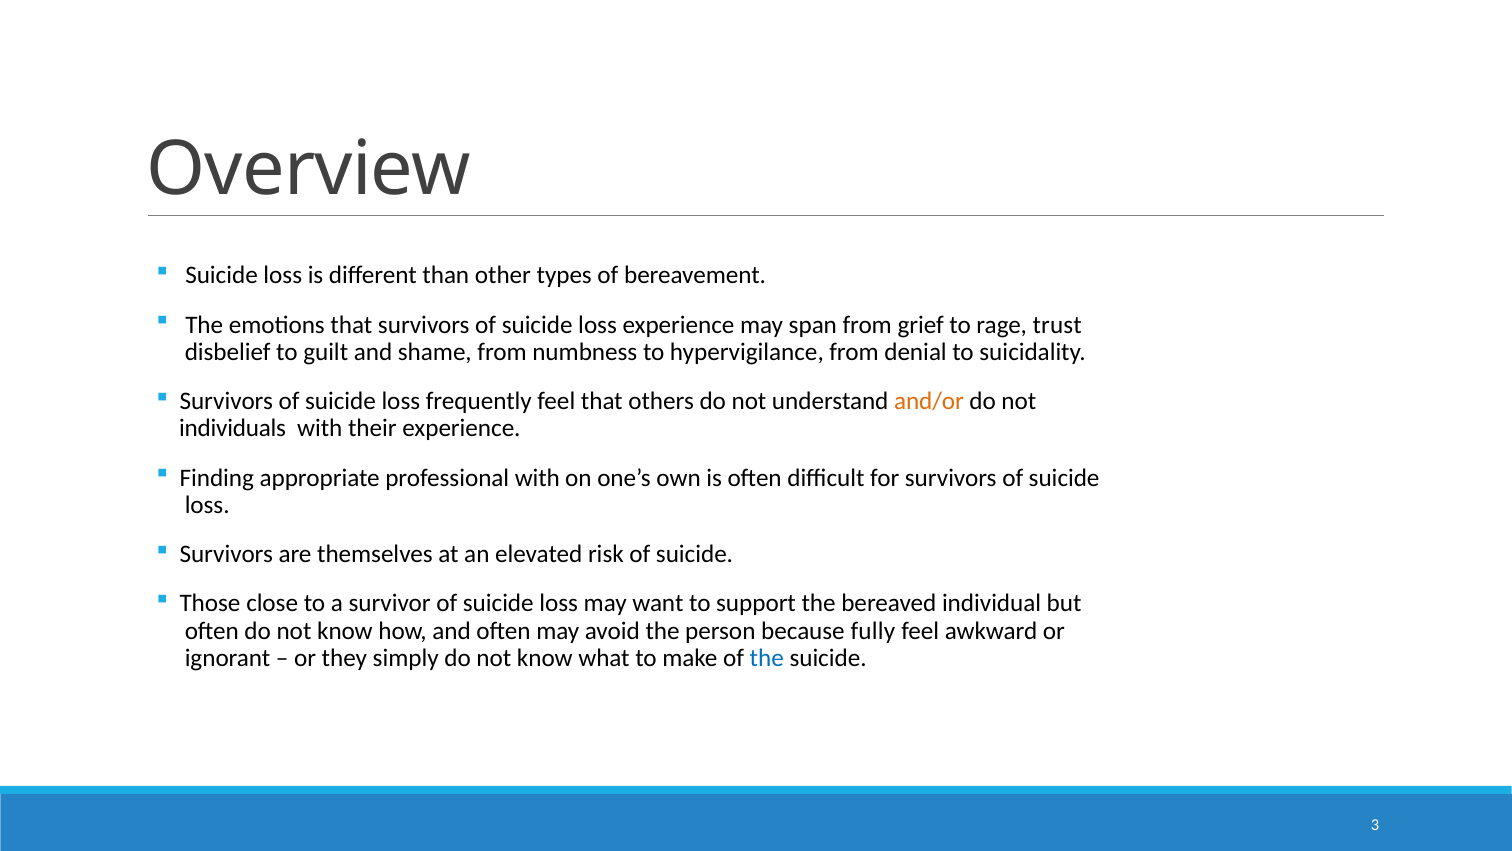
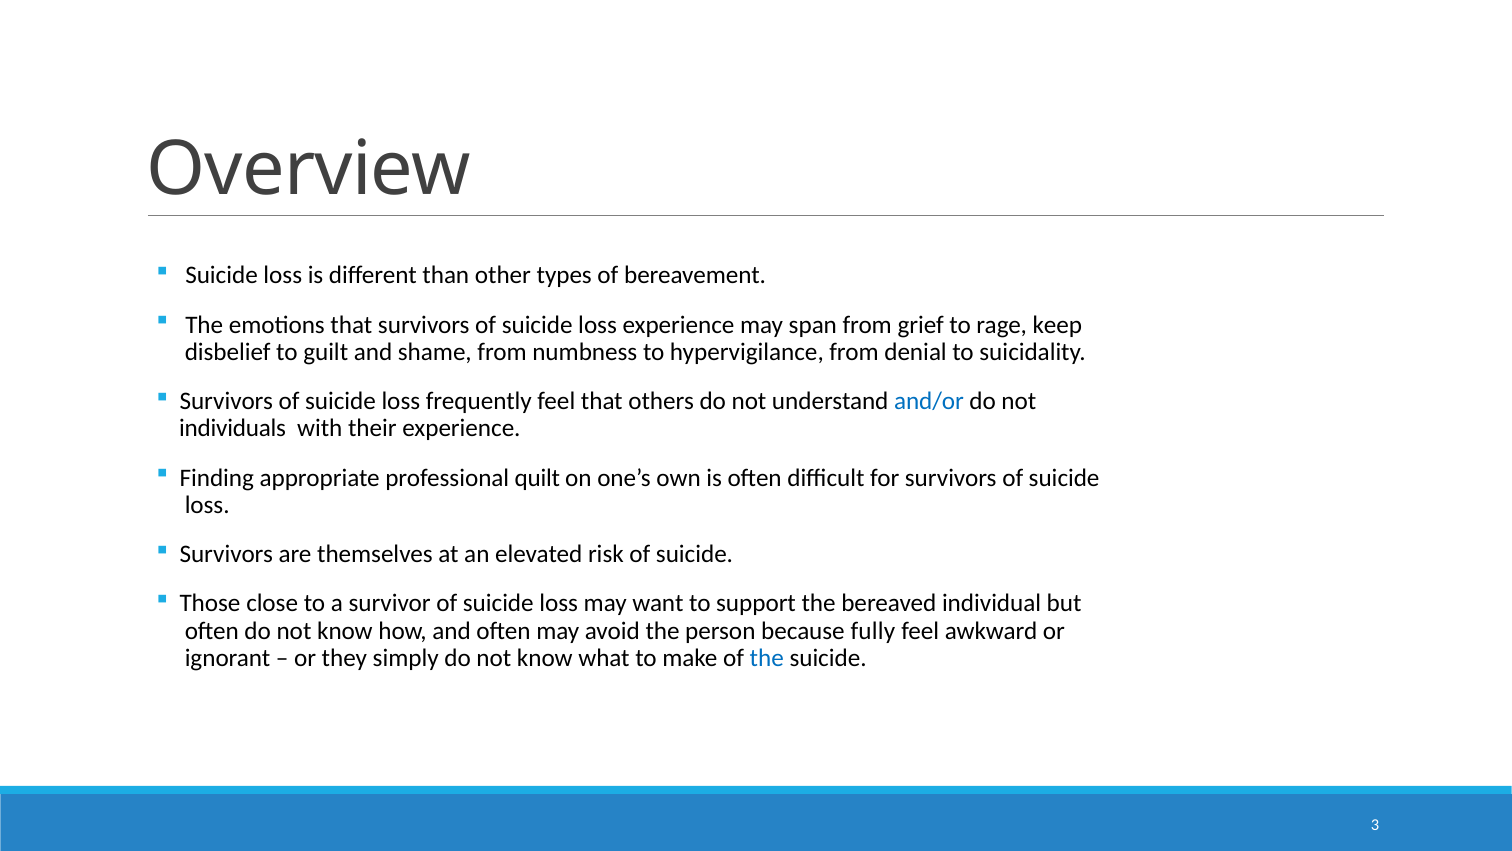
trust: trust -> keep
and/or colour: orange -> blue
professional with: with -> quilt
